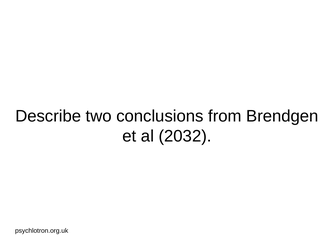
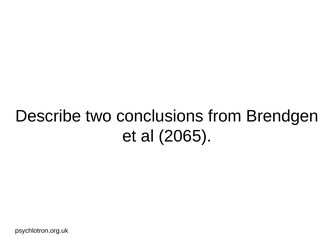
2032: 2032 -> 2065
